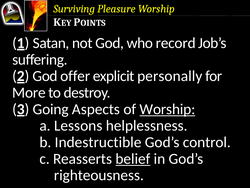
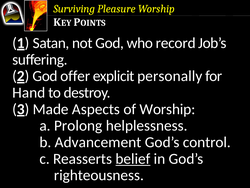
More: More -> Hand
Going: Going -> Made
Worship at (167, 109) underline: present -> none
Lessons: Lessons -> Prolong
Indestructible: Indestructible -> Advancement
